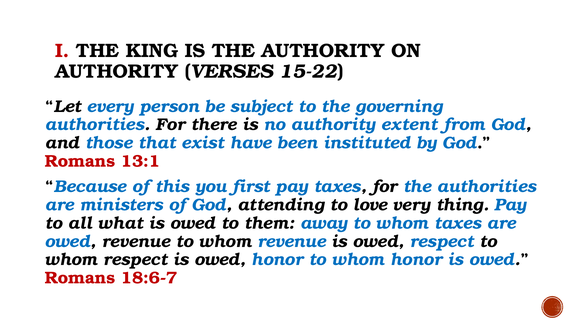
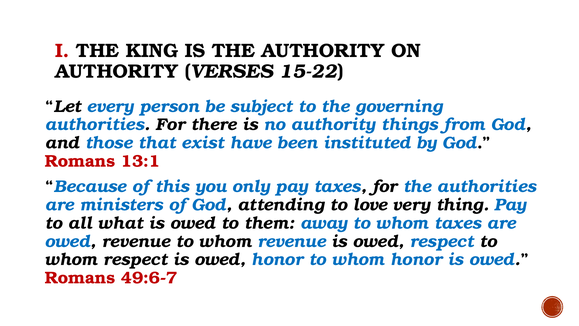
extent: extent -> things
first: first -> only
18:6-7: 18:6-7 -> 49:6-7
